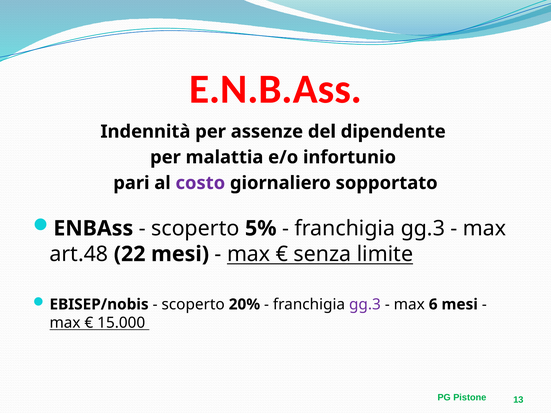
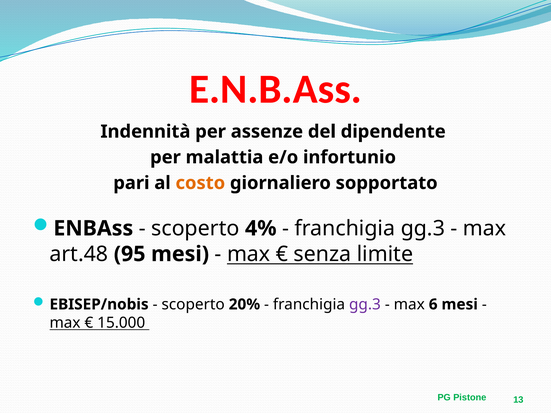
costo colour: purple -> orange
5%: 5% -> 4%
22: 22 -> 95
